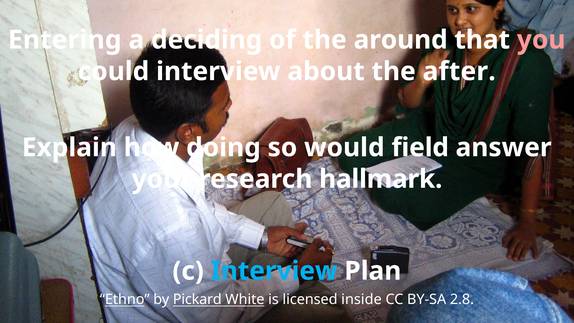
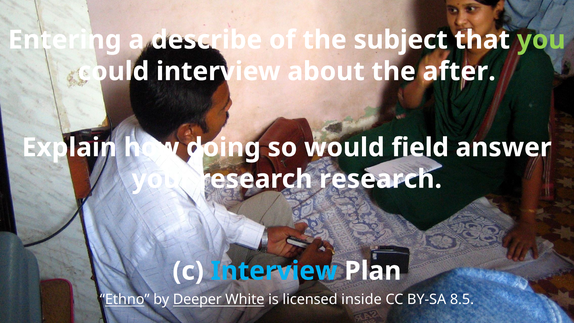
deciding: deciding -> describe
around: around -> subject
you colour: pink -> light green
research hallmark: hallmark -> research
Pickard: Pickard -> Deeper
2.8: 2.8 -> 8.5
